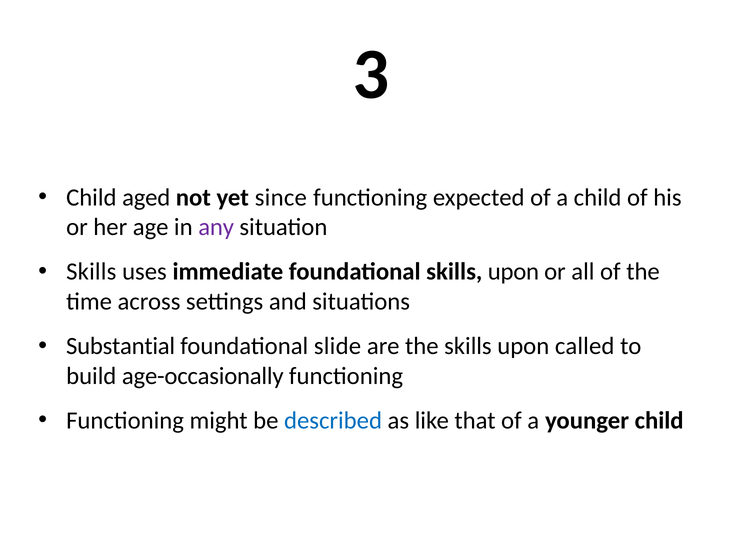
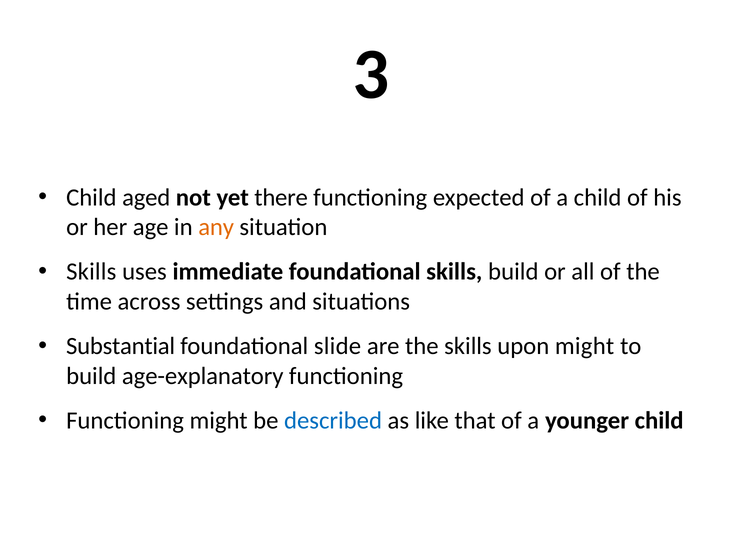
since: since -> there
any colour: purple -> orange
foundational skills upon: upon -> build
upon called: called -> might
age-occasionally: age-occasionally -> age-explanatory
